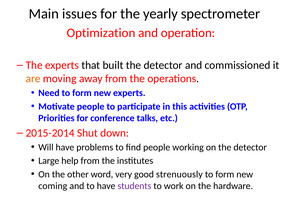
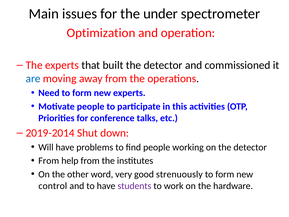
yearly: yearly -> under
are colour: orange -> blue
2015-2014: 2015-2014 -> 2019-2014
Large at (49, 161): Large -> From
coming: coming -> control
